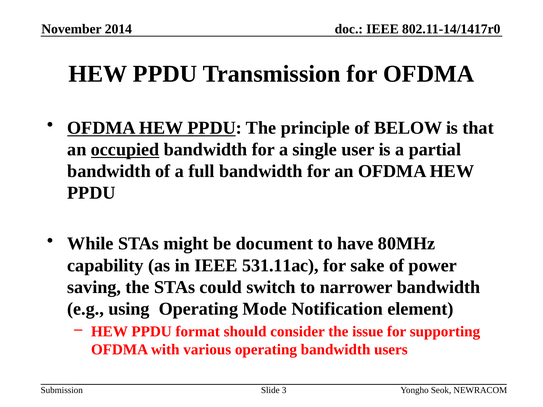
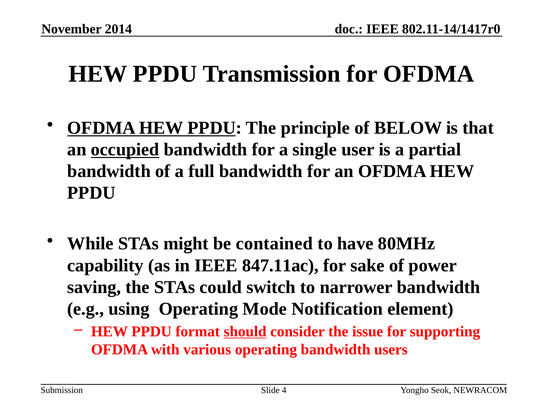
document: document -> contained
531.11ac: 531.11ac -> 847.11ac
should underline: none -> present
3: 3 -> 4
